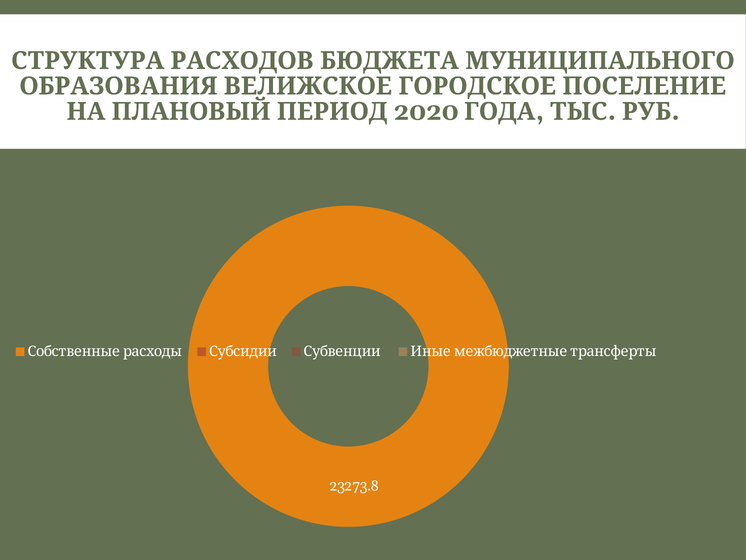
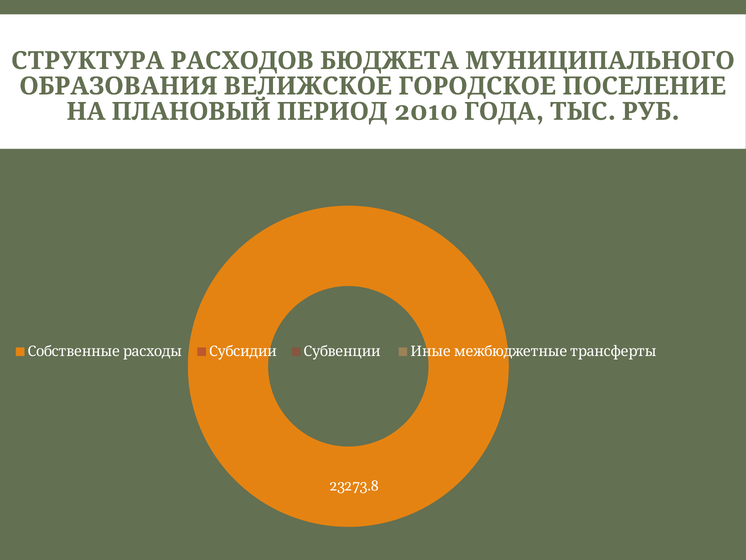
2020: 2020 -> 2010
